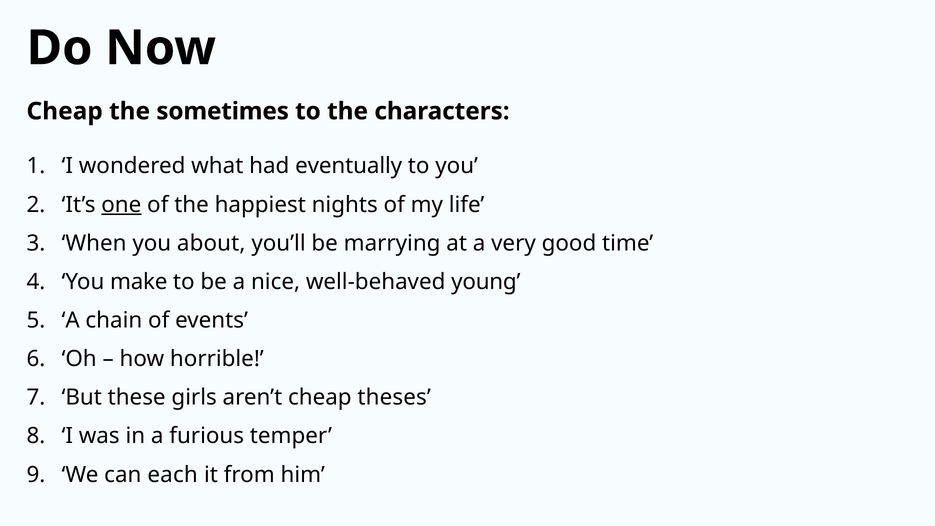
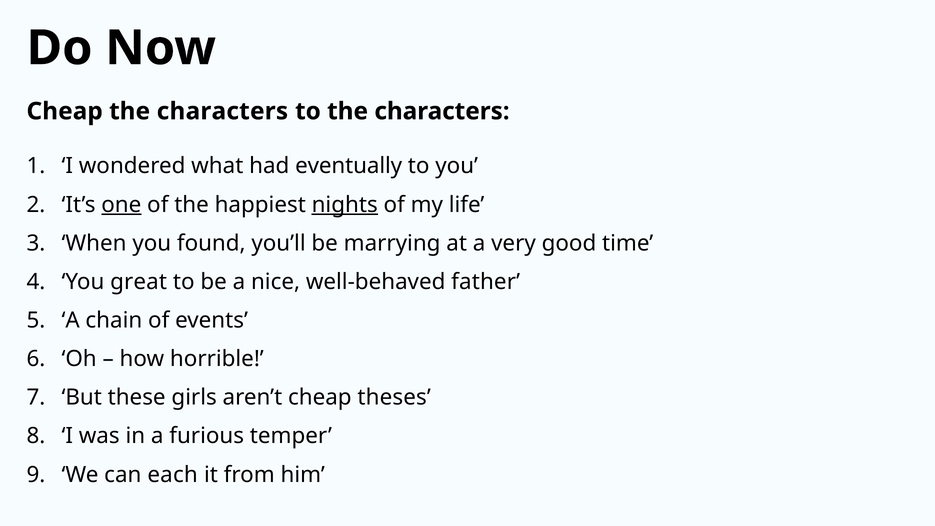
sometimes at (223, 111): sometimes -> characters
nights underline: none -> present
about: about -> found
make: make -> great
young: young -> father
